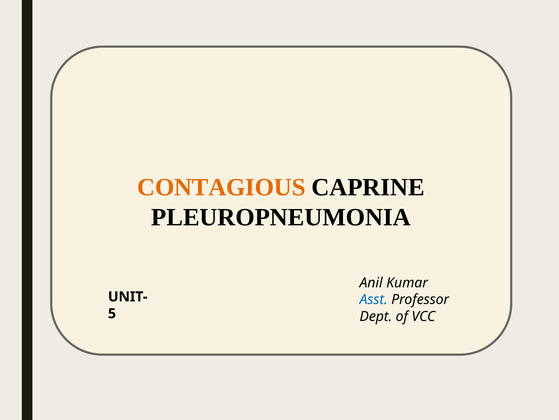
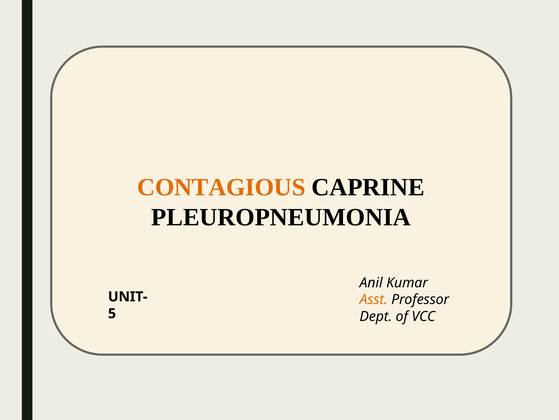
Asst colour: blue -> orange
